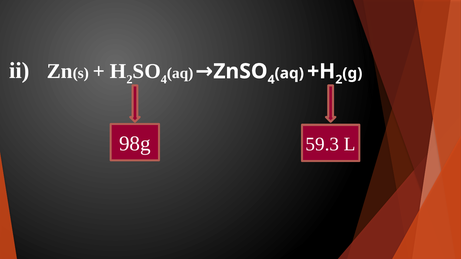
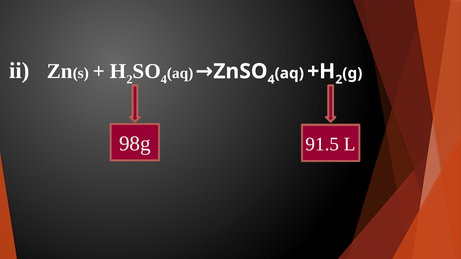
59.3: 59.3 -> 91.5
